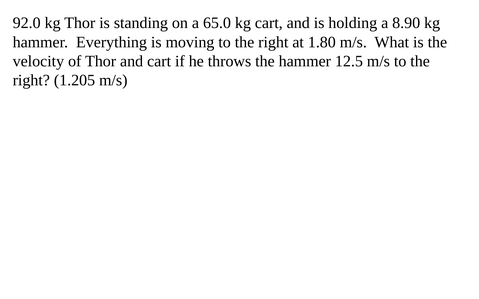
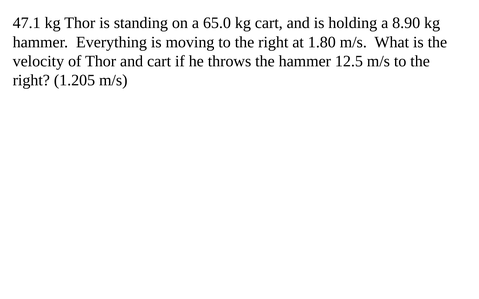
92.0: 92.0 -> 47.1
